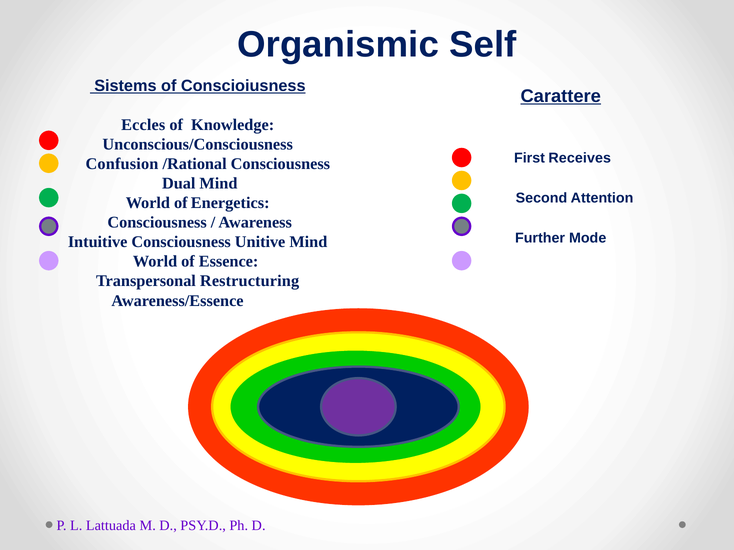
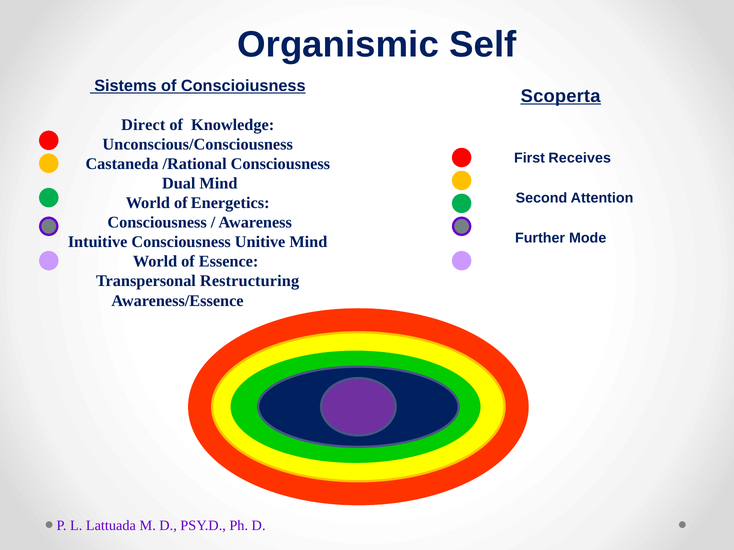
Carattere: Carattere -> Scoperta
Eccles: Eccles -> Direct
Confusion: Confusion -> Castaneda
